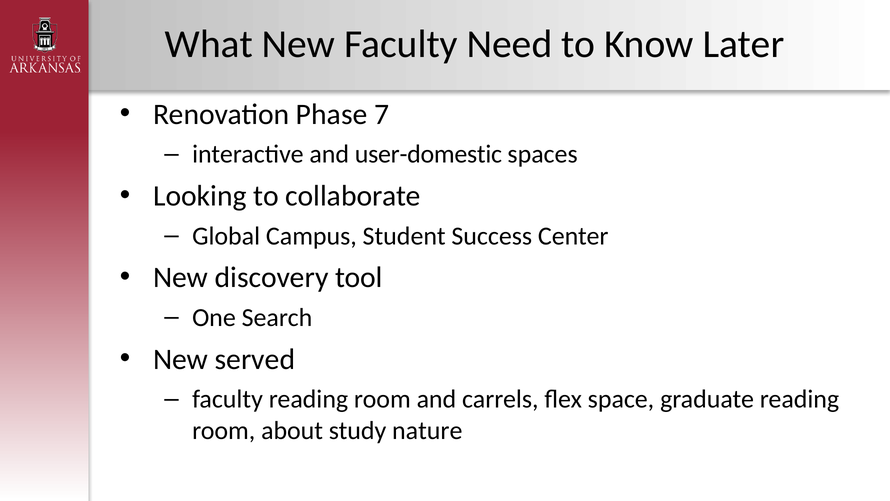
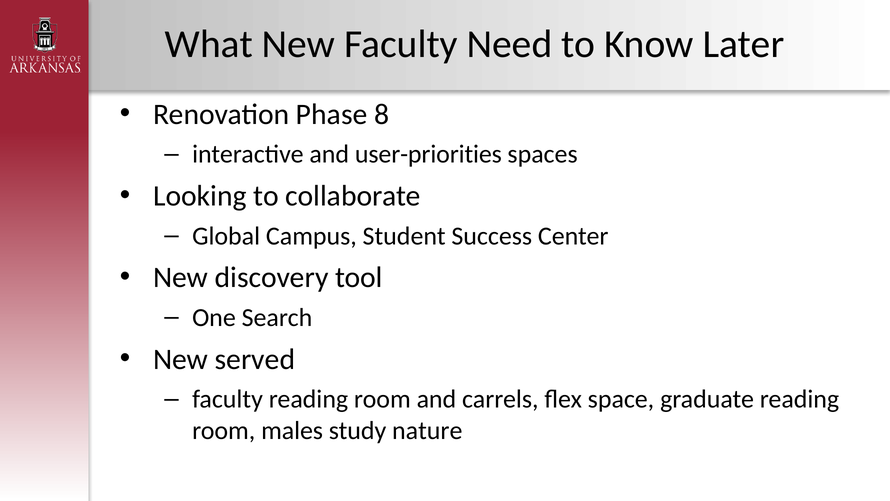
7: 7 -> 8
user-domestic: user-domestic -> user-priorities
about: about -> males
